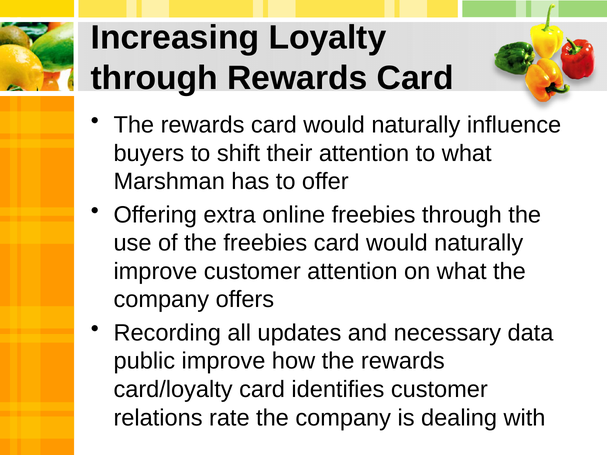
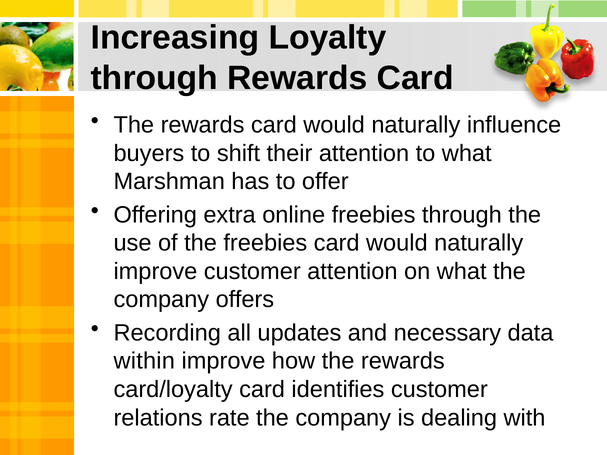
public: public -> within
